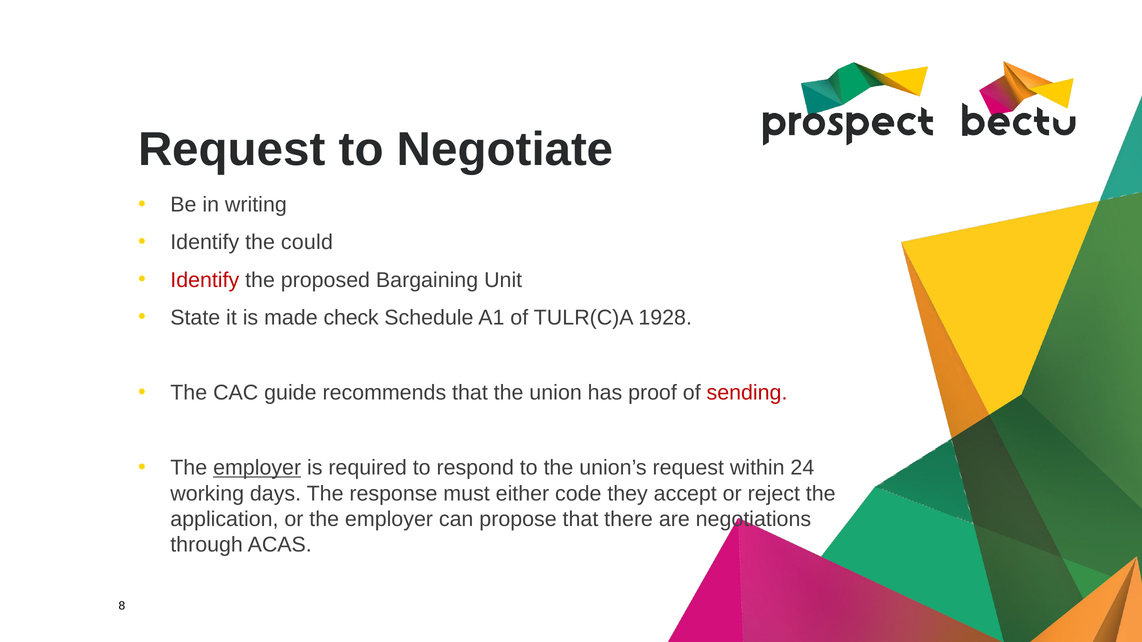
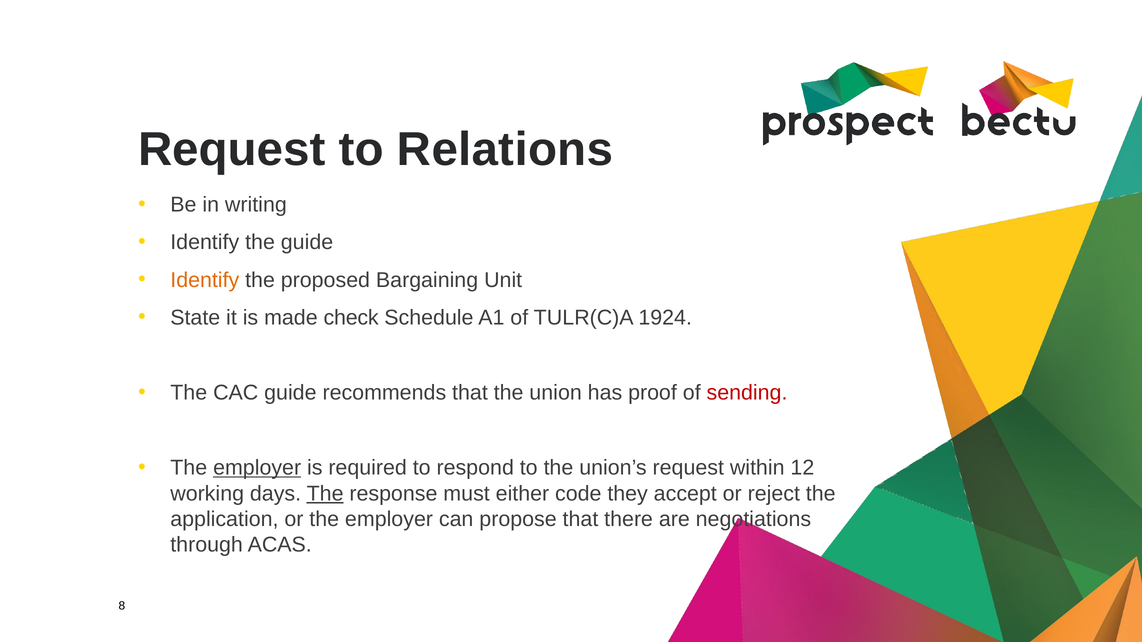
Negotiate: Negotiate -> Relations
the could: could -> guide
Identify at (205, 280) colour: red -> orange
1928: 1928 -> 1924
24: 24 -> 12
The at (325, 494) underline: none -> present
